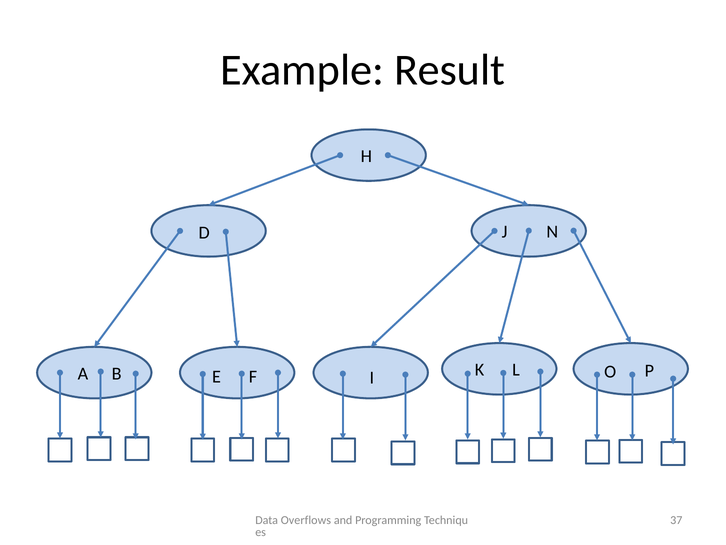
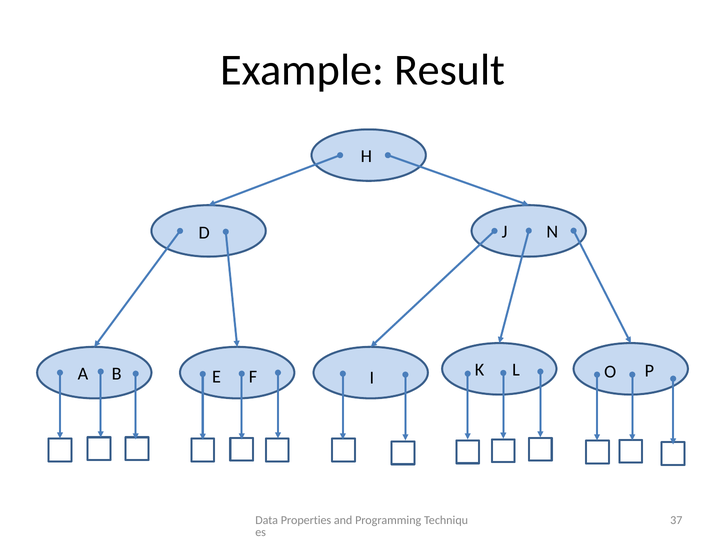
Overflows: Overflows -> Properties
